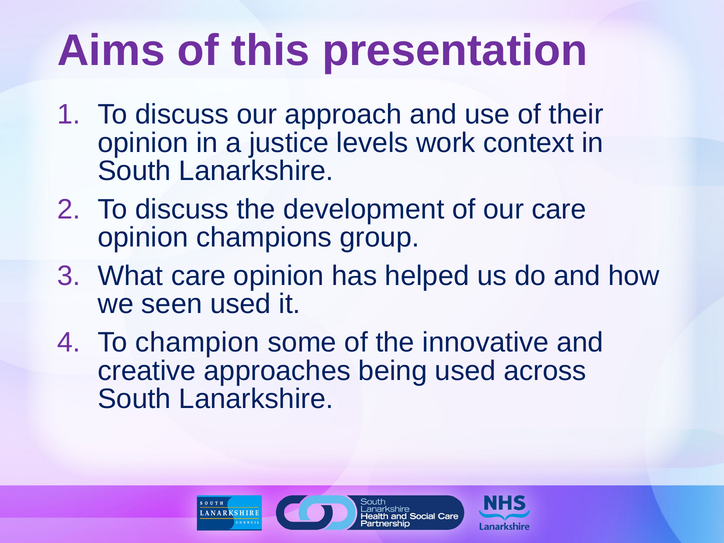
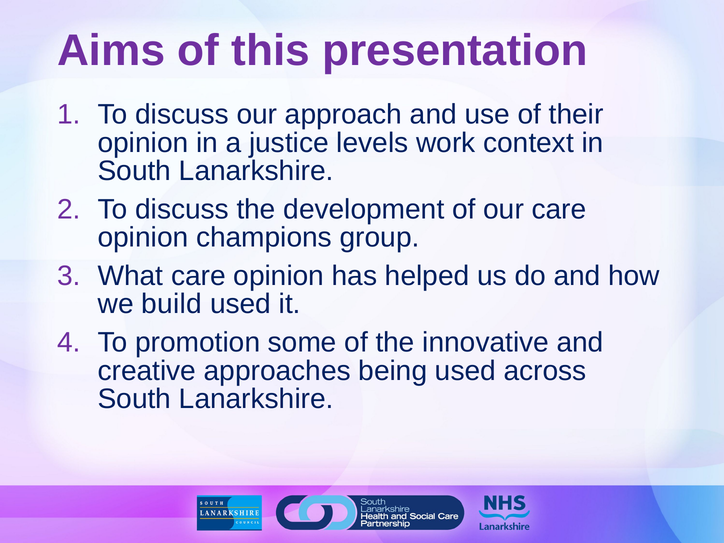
seen: seen -> build
champion: champion -> promotion
